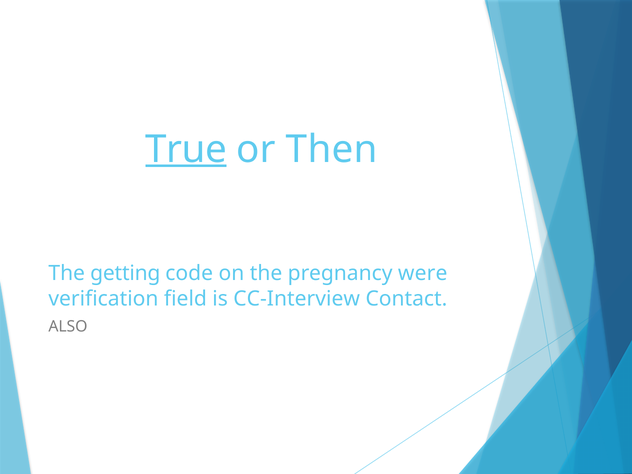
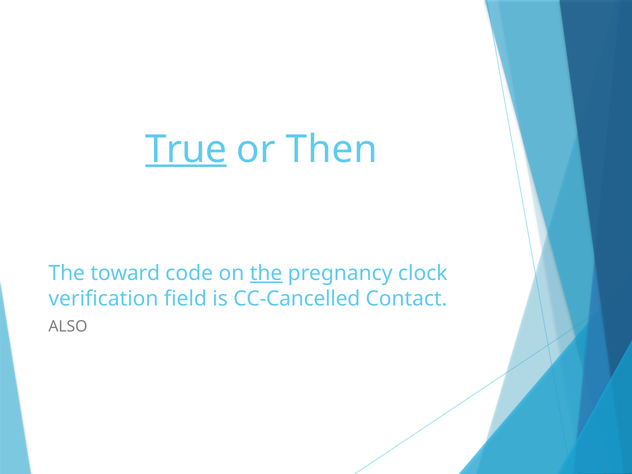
getting: getting -> toward
the at (266, 273) underline: none -> present
were: were -> clock
CC-Interview: CC-Interview -> CC-Cancelled
